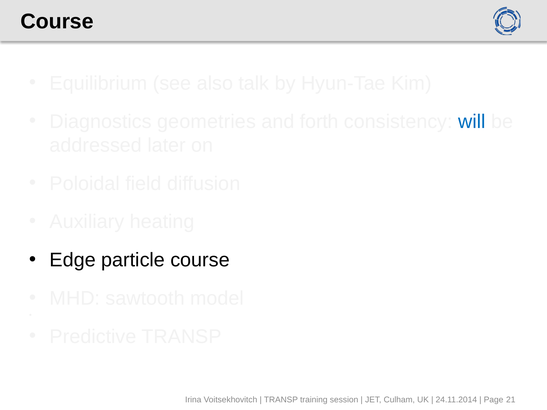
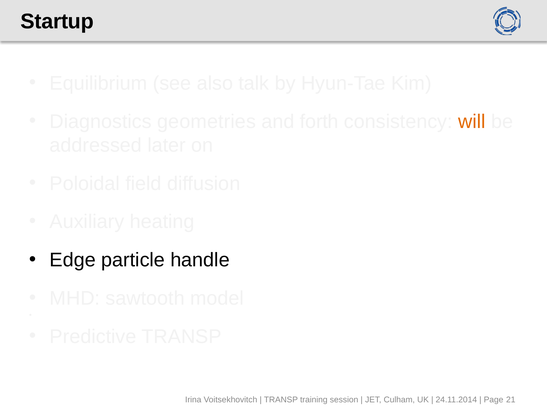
Course at (57, 22): Course -> Startup
will colour: blue -> orange
particle course: course -> handle
